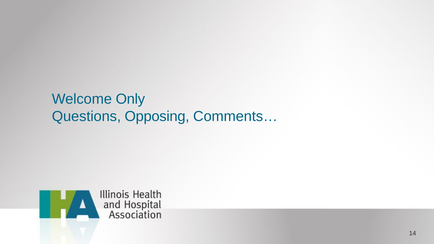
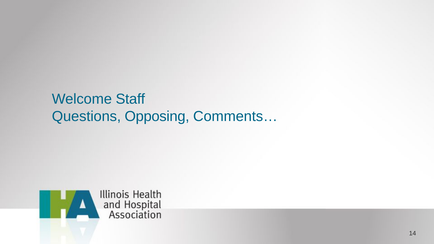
Only: Only -> Staff
